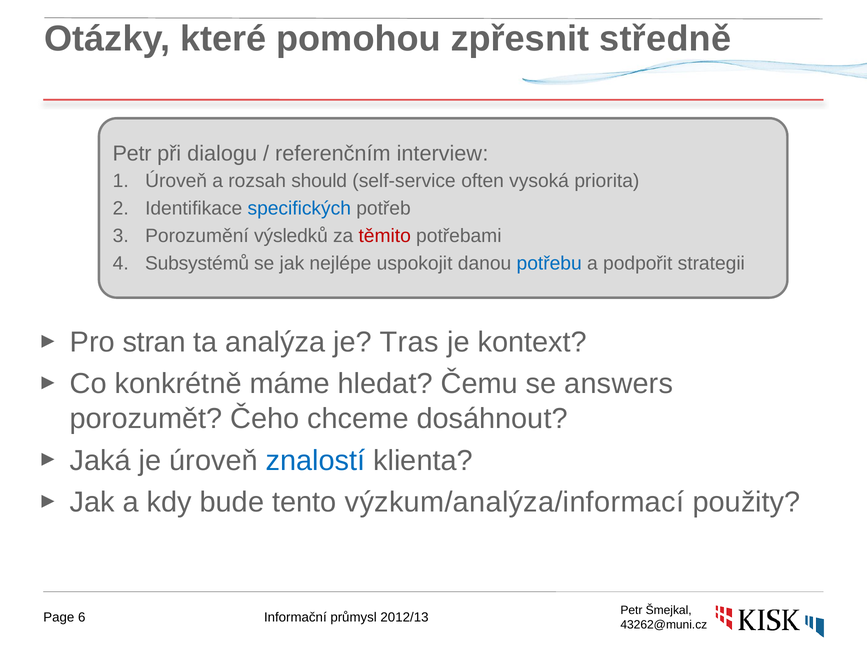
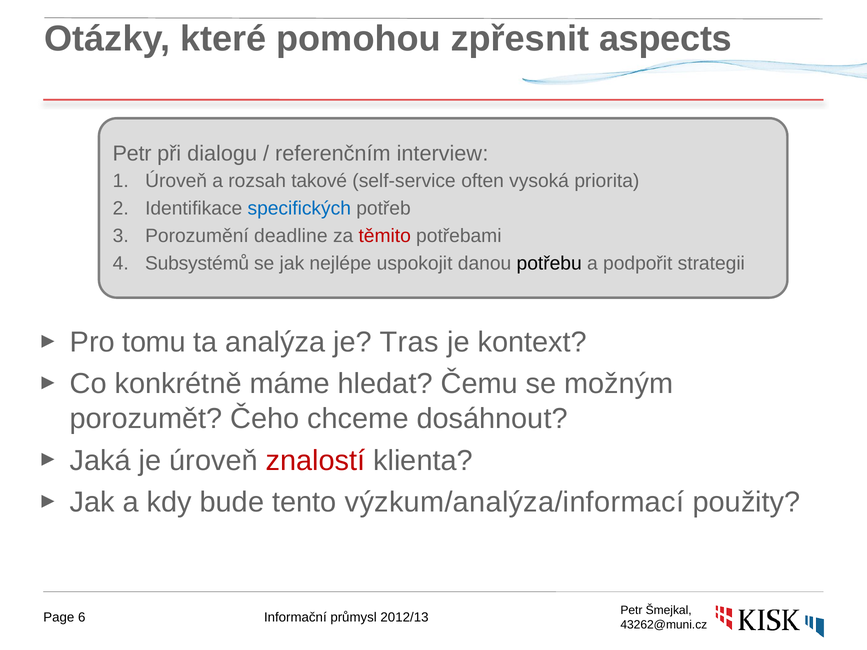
středně: středně -> aspects
should: should -> takové
výsledků: výsledků -> deadline
potřebu colour: blue -> black
stran: stran -> tomu
answers: answers -> možným
znalostí colour: blue -> red
